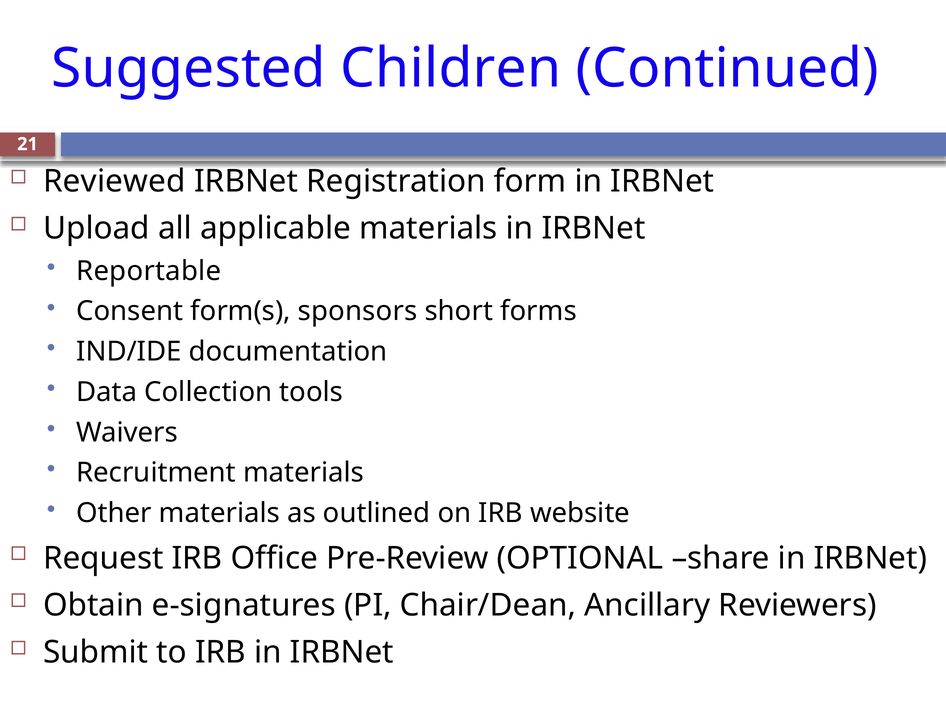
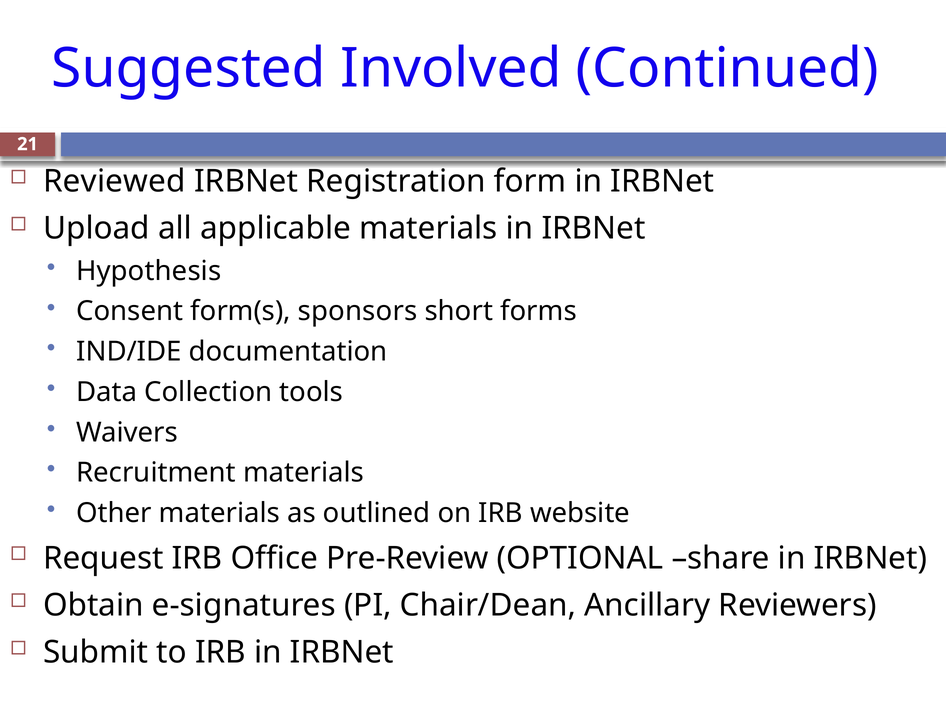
Children: Children -> Involved
Reportable: Reportable -> Hypothesis
